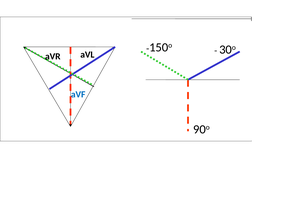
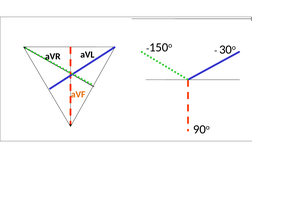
aVF colour: blue -> orange
